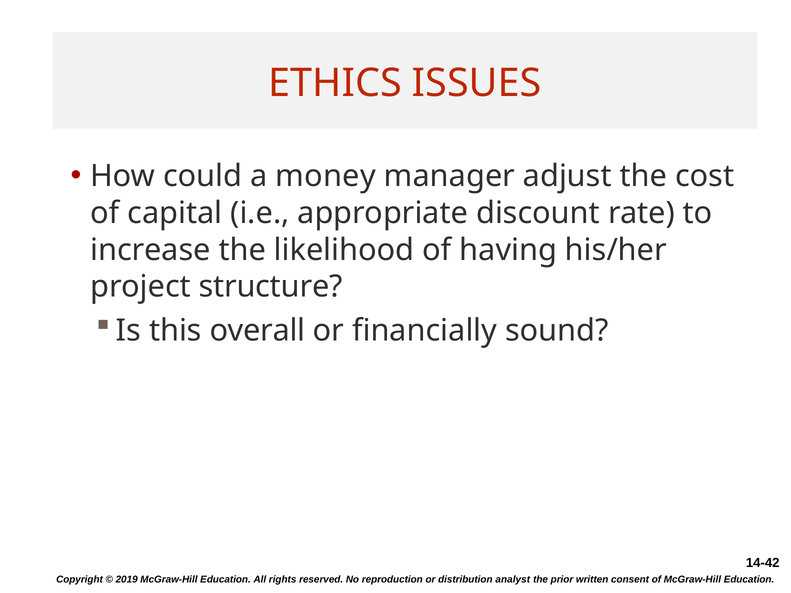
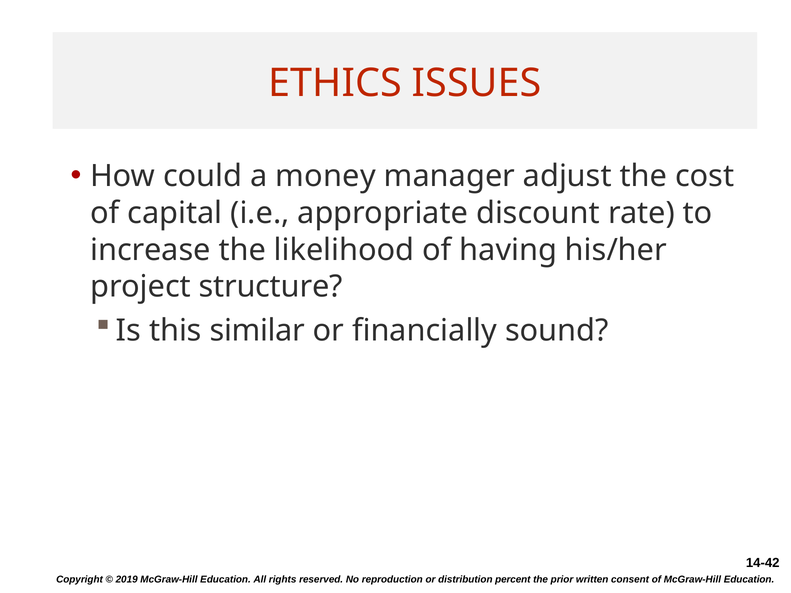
overall: overall -> similar
analyst: analyst -> percent
